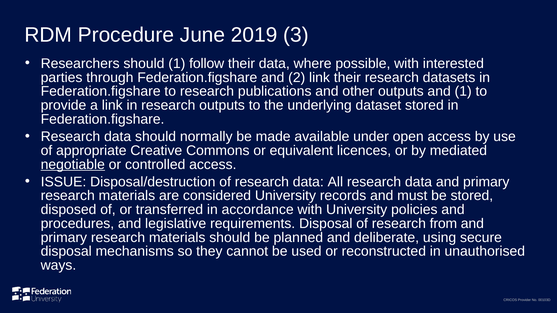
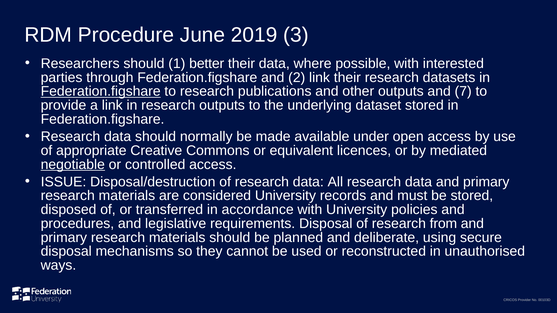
follow: follow -> better
Federation.figshare at (101, 91) underline: none -> present
and 1: 1 -> 7
